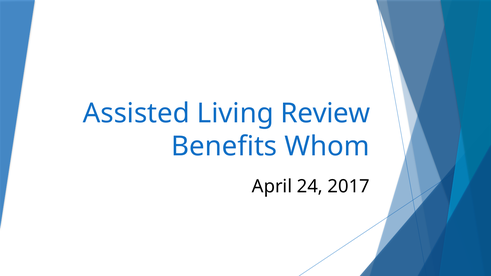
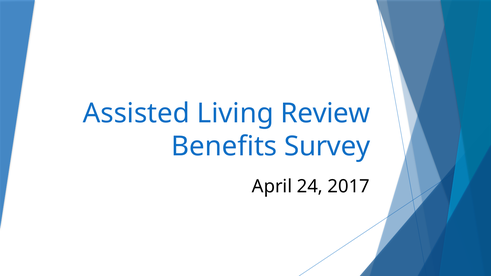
Whom: Whom -> Survey
